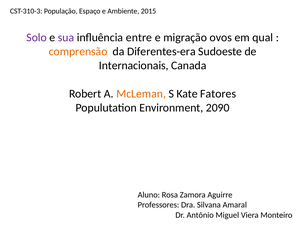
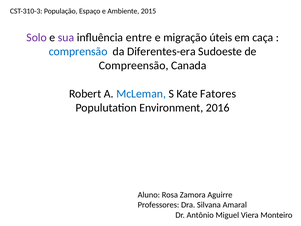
ovos: ovos -> úteis
qual: qual -> caça
comprensão colour: orange -> blue
Internacionais: Internacionais -> Compreensão
McLeman colour: orange -> blue
2090: 2090 -> 2016
